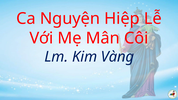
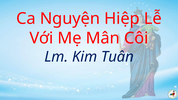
Vàng: Vàng -> Tuân
